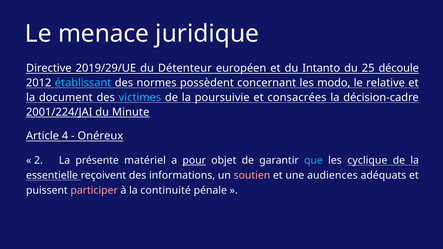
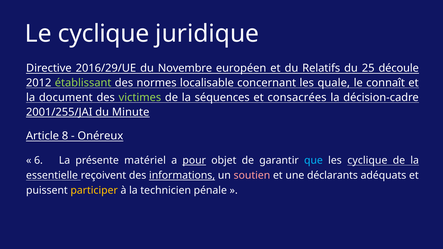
Le menace: menace -> cyclique
2019/29/UE: 2019/29/UE -> 2016/29/UE
Détenteur: Détenteur -> Novembre
Intanto: Intanto -> Relatifs
établissant colour: light blue -> light green
possèdent: possèdent -> localisable
modo: modo -> quale
relative: relative -> connaît
victimes colour: light blue -> light green
poursuivie: poursuivie -> séquences
2001/224/JAI: 2001/224/JAI -> 2001/255/JAI
4: 4 -> 8
2: 2 -> 6
informations underline: none -> present
audiences: audiences -> déclarants
participer colour: pink -> yellow
continuité: continuité -> technicien
